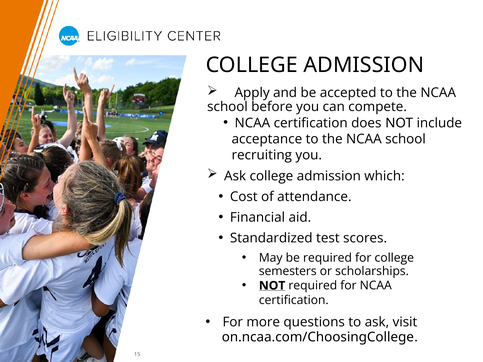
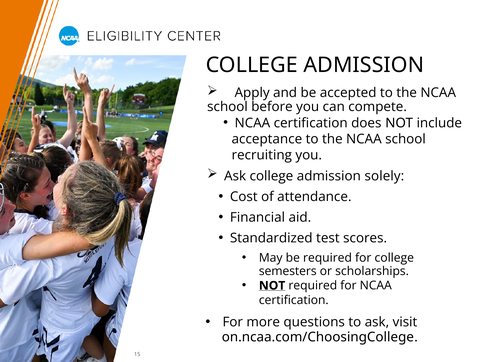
which: which -> solely
